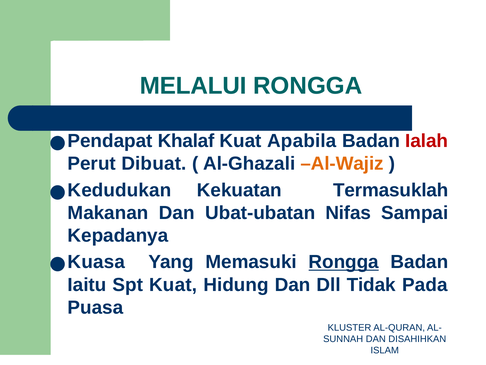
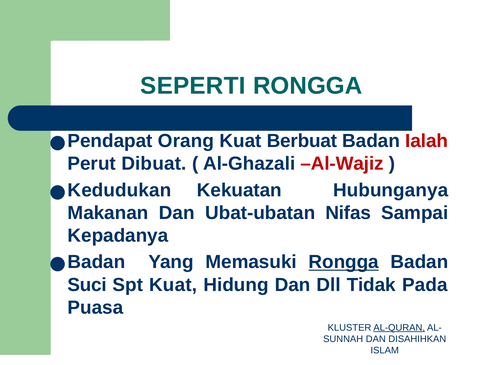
MELALUI: MELALUI -> SEPERTI
Khalaf: Khalaf -> Orang
Apabila: Apabila -> Berbuat
Al-Wajiz colour: orange -> red
Termasuklah: Termasuklah -> Hubunganya
Kuasa at (96, 262): Kuasa -> Badan
Iaitu: Iaitu -> Suci
AL-QURAN underline: none -> present
